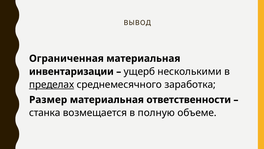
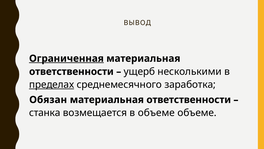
Ограниченная underline: none -> present
инвентаризации at (71, 71): инвентаризации -> ответственности
Размер: Размер -> Обязан
в полную: полную -> объеме
